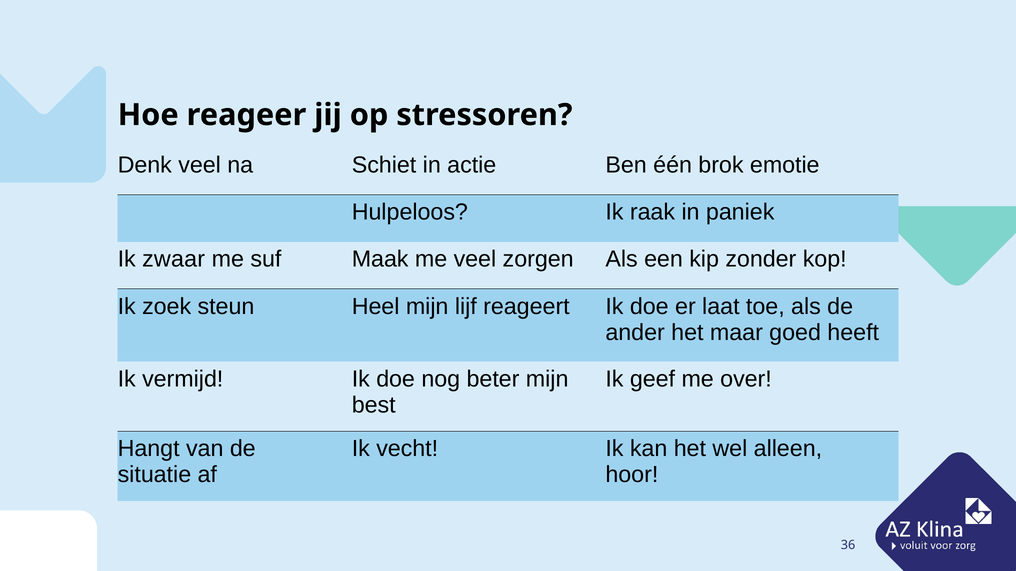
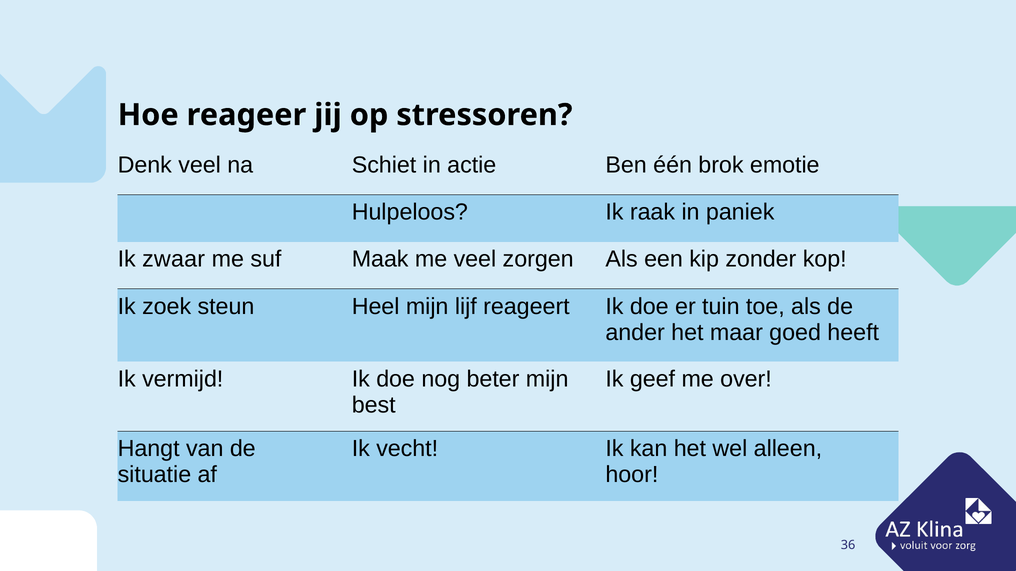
laat: laat -> tuin
